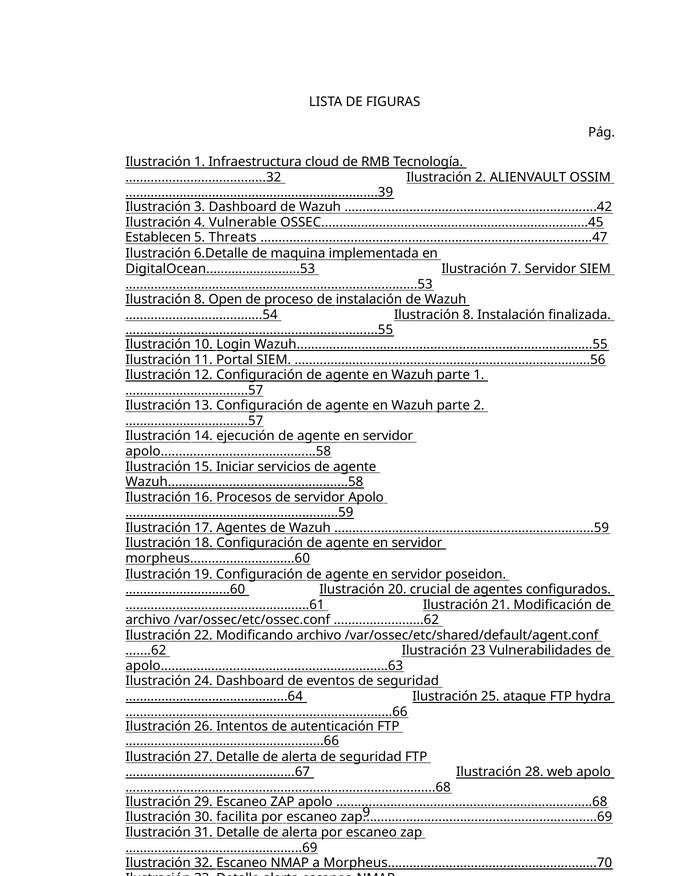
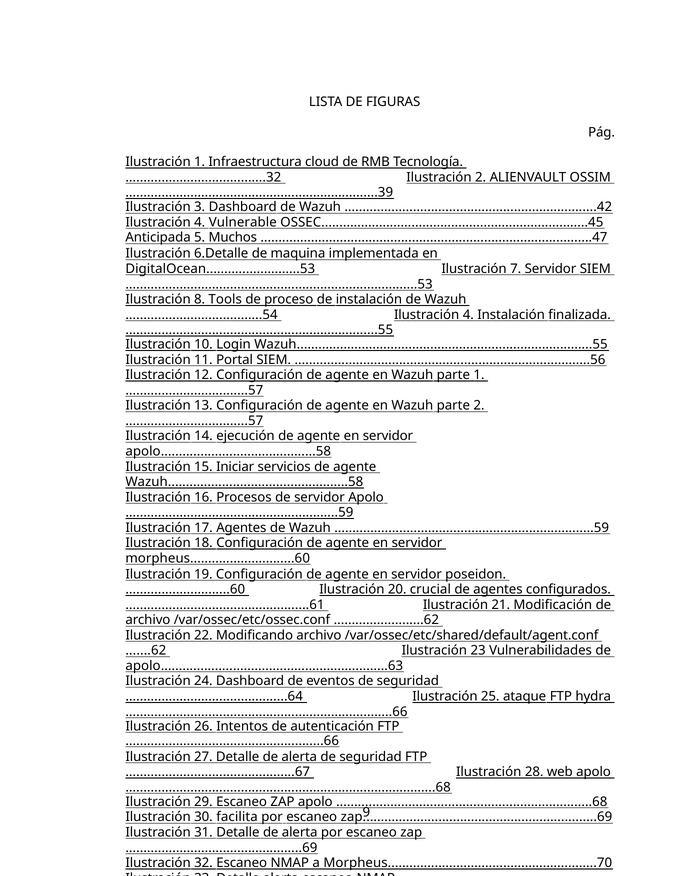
Establecen: Establecen -> Anticipada
Threats: Threats -> Muchos
Open: Open -> Tools
......................................54 Ilustración 8: 8 -> 4
